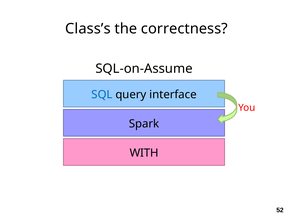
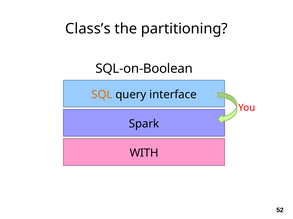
correctness: correctness -> partitioning
SQL-on-Assume: SQL-on-Assume -> SQL-on-Boolean
SQL colour: blue -> orange
